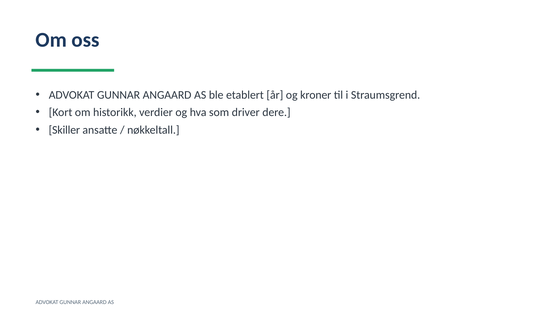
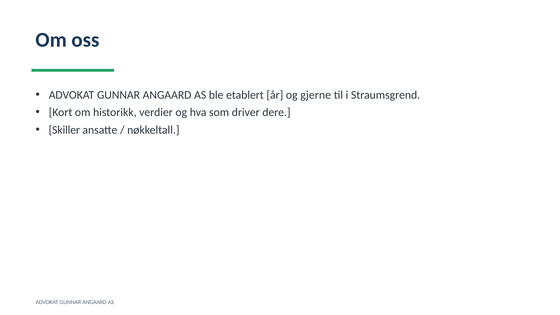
kroner: kroner -> gjerne
